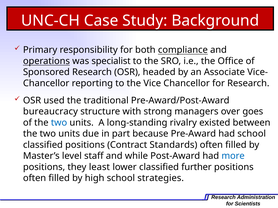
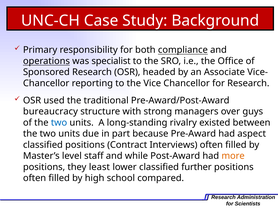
goes: goes -> guys
had school: school -> aspect
Standards: Standards -> Interviews
more colour: blue -> orange
strategies: strategies -> compared
